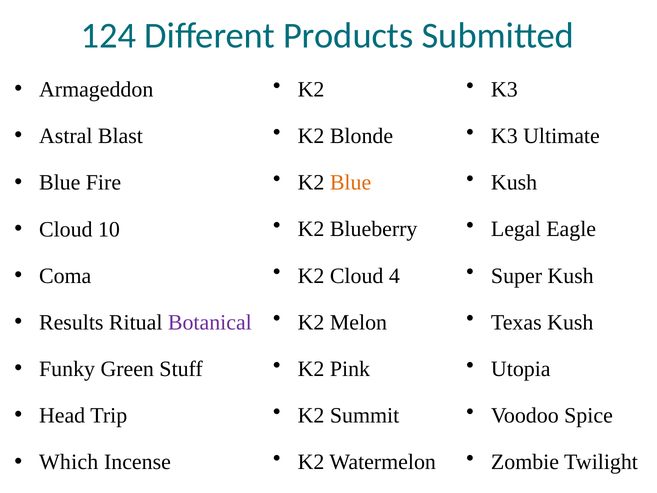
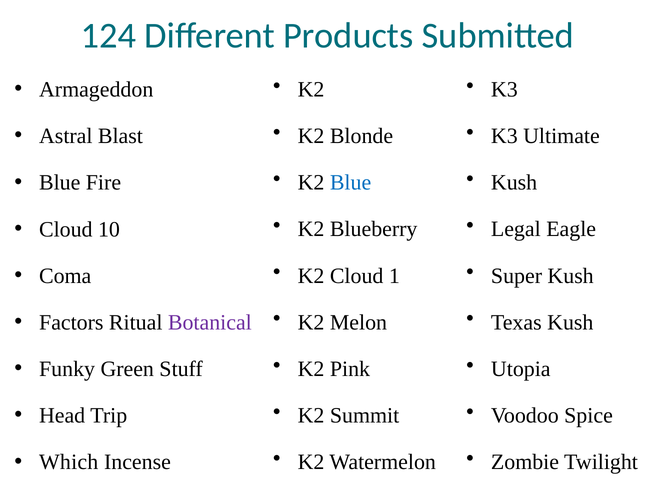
Blue at (351, 183) colour: orange -> blue
4: 4 -> 1
Results: Results -> Factors
